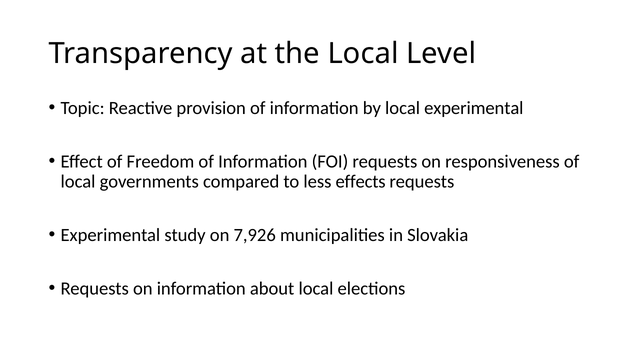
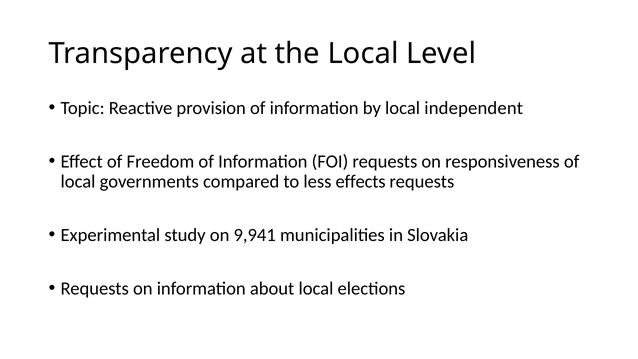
local experimental: experimental -> independent
7,926: 7,926 -> 9,941
